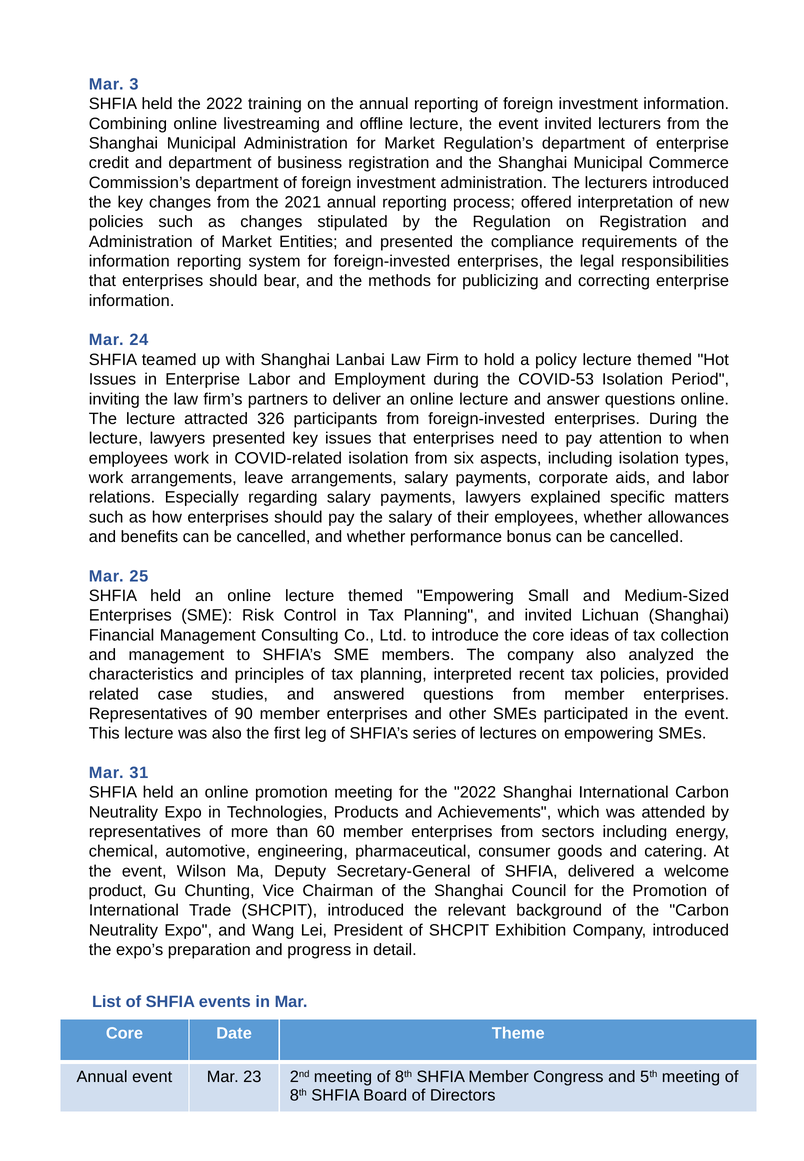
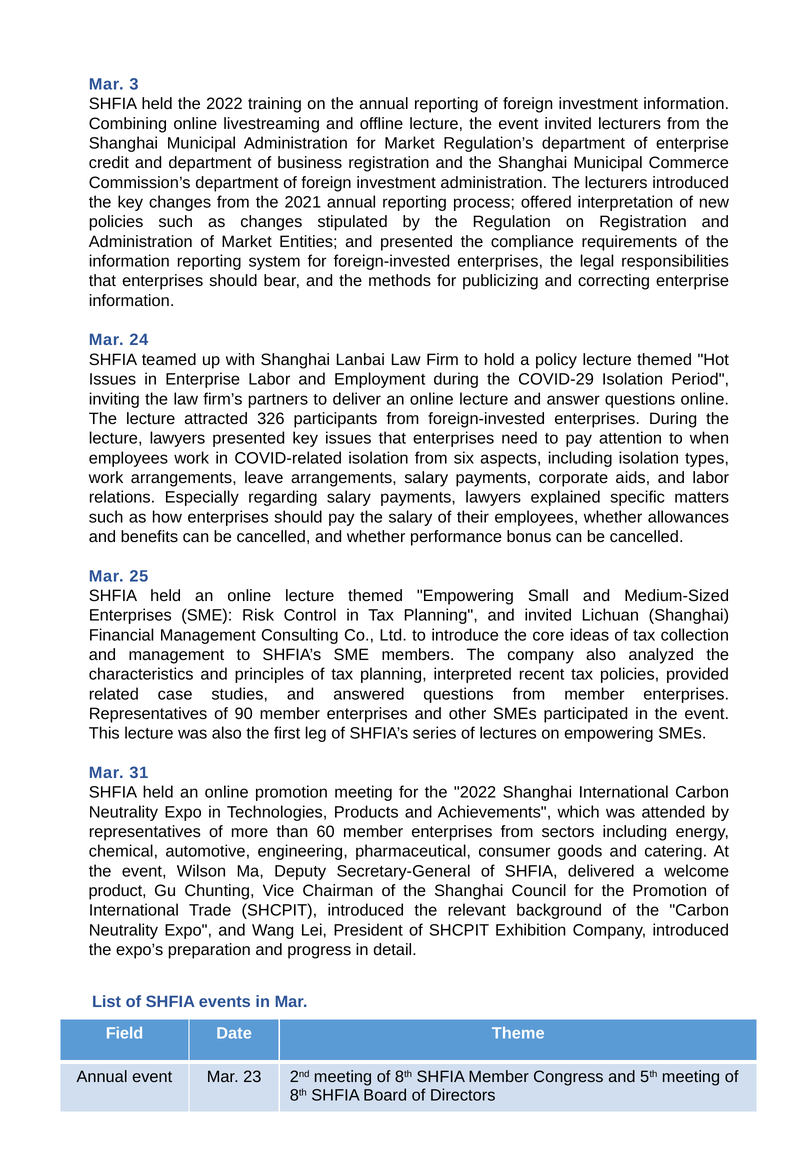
COVID-53: COVID-53 -> COVID-29
Core at (124, 1033): Core -> Field
